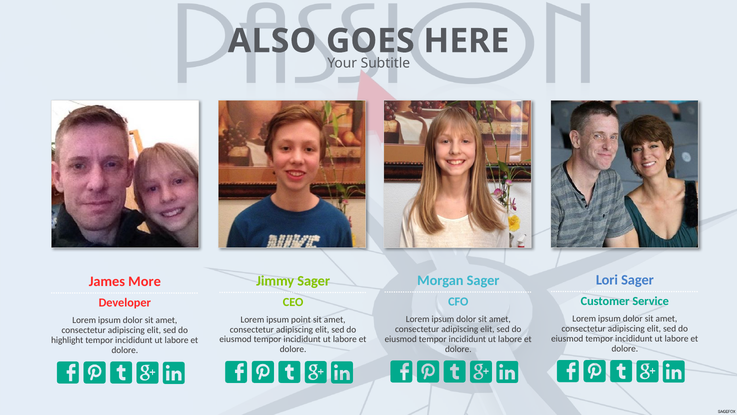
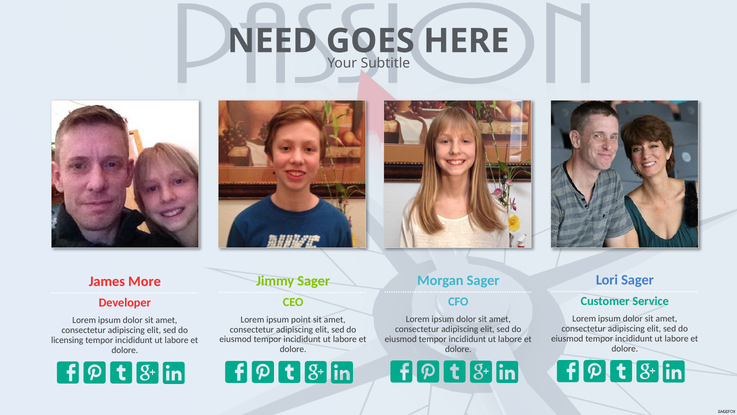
ALSO: ALSO -> NEED
highlight: highlight -> licensing
